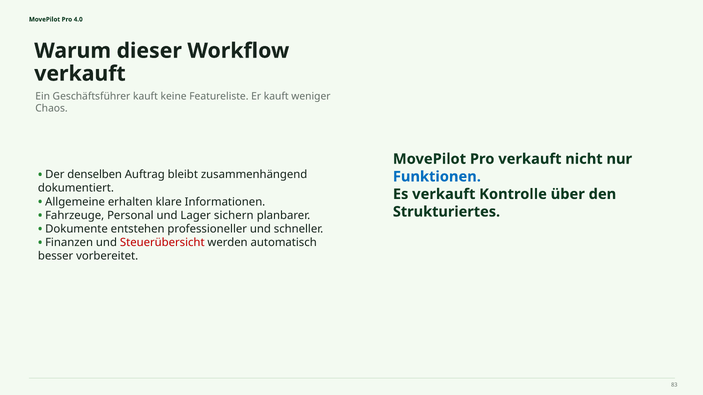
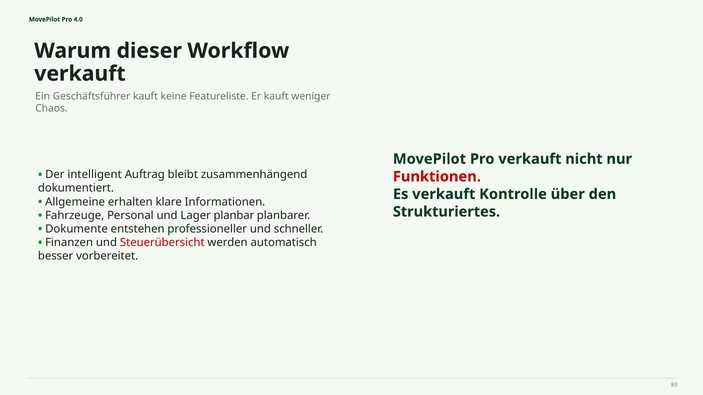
denselben: denselben -> intelligent
Funktionen colour: blue -> red
sichern: sichern -> planbar
